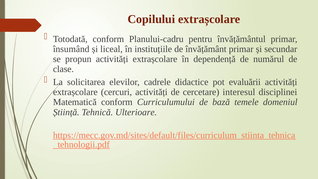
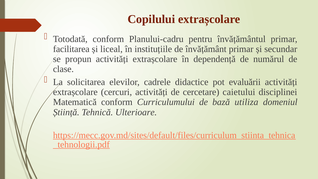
însumând: însumând -> facilitarea
interesul: interesul -> caietului
temele: temele -> utiliza
